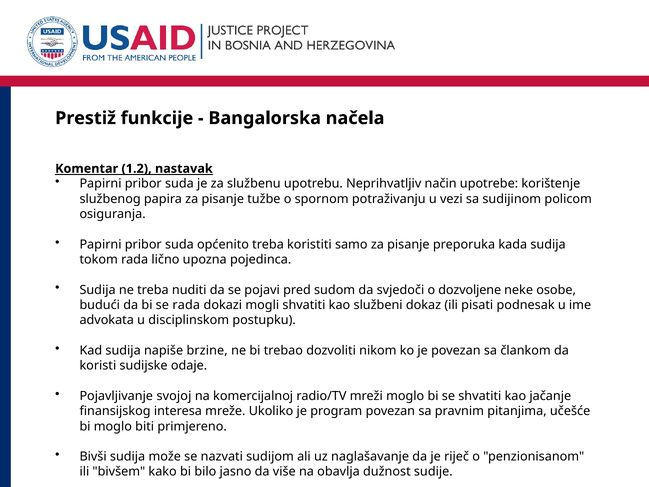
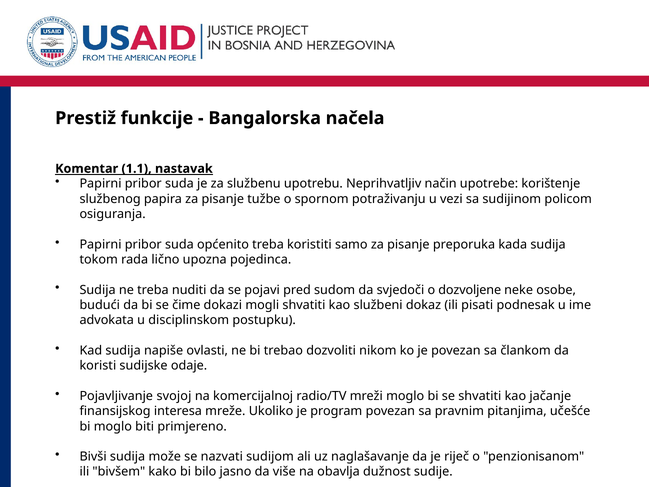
1.2: 1.2 -> 1.1
se rada: rada -> čime
brzine: brzine -> ovlasti
